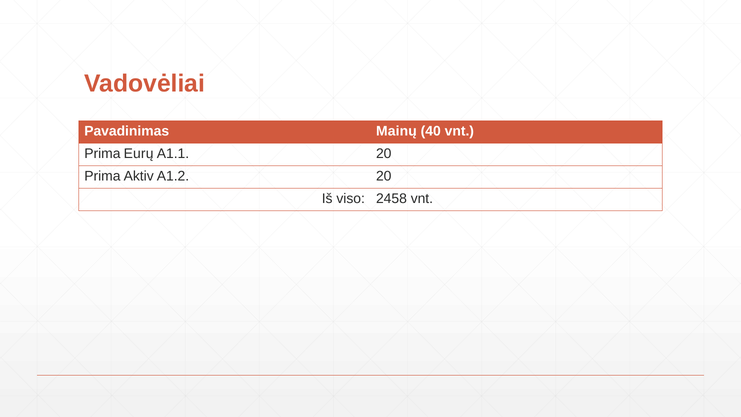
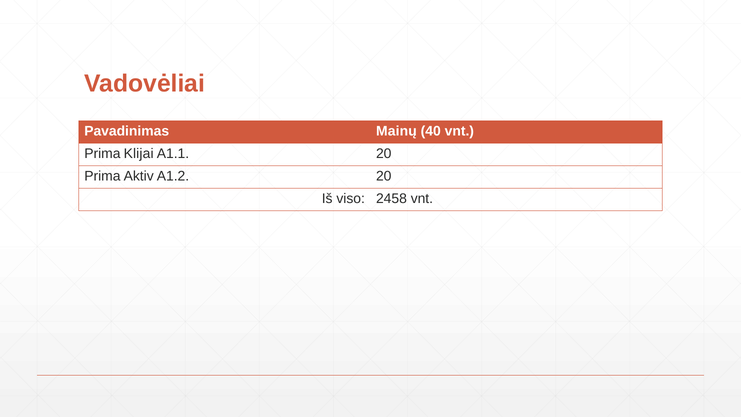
Eurų: Eurų -> Klijai
